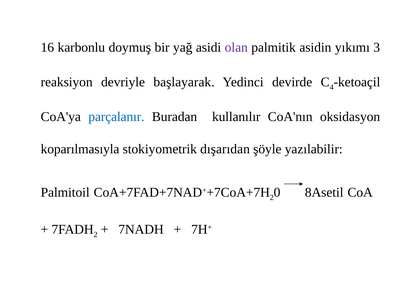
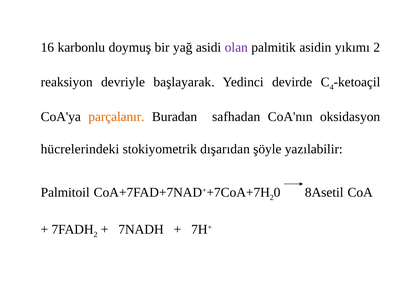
yıkımı 3: 3 -> 2
parçalanır colour: blue -> orange
kullanılır: kullanılır -> safhadan
koparılmasıyla: koparılmasıyla -> hücrelerindeki
